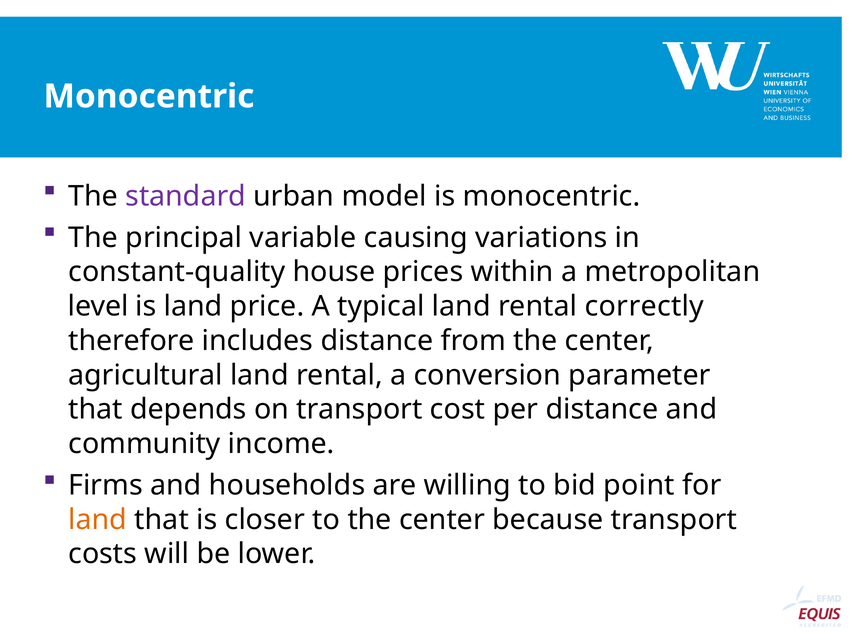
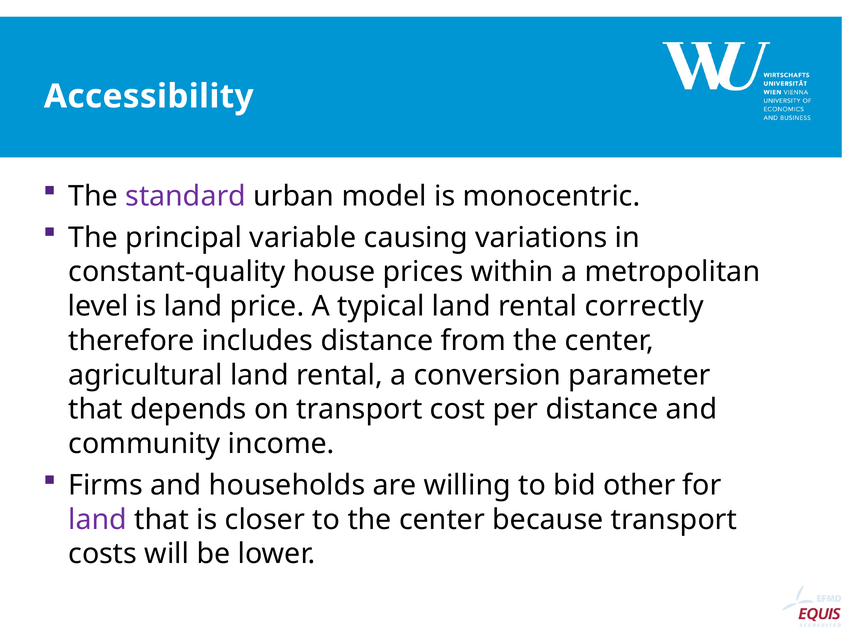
Monocentric at (149, 96): Monocentric -> Accessibility
point: point -> other
land at (98, 520) colour: orange -> purple
